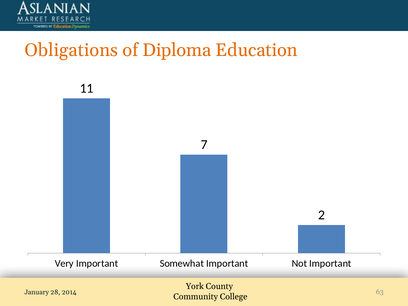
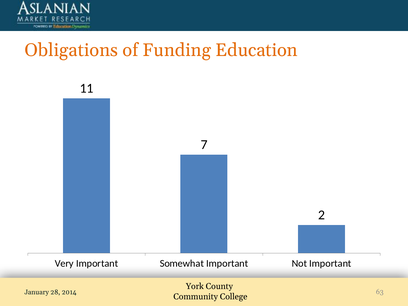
Diploma: Diploma -> Funding
